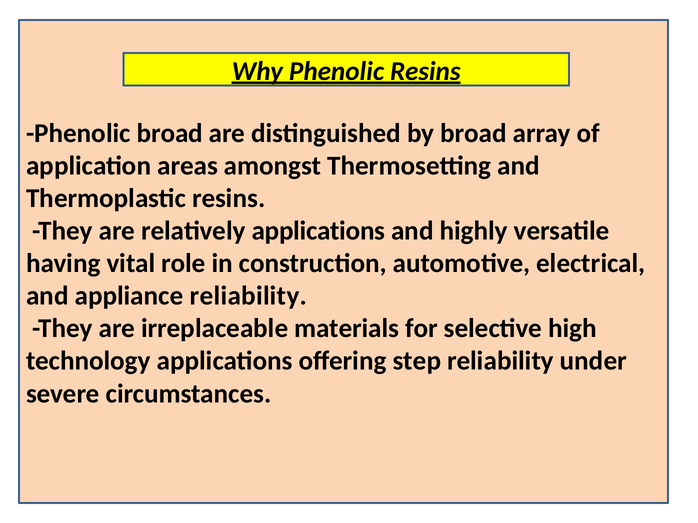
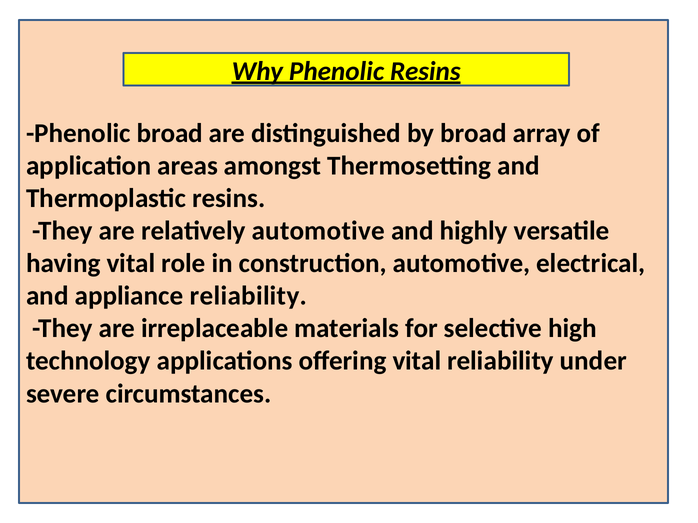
relatively applications: applications -> automotive
offering step: step -> vital
